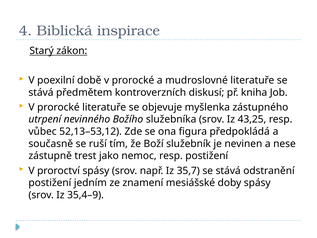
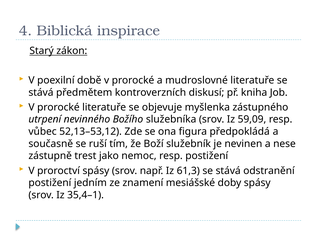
43,25: 43,25 -> 59,09
35,7: 35,7 -> 61,3
35,4–9: 35,4–9 -> 35,4–1
